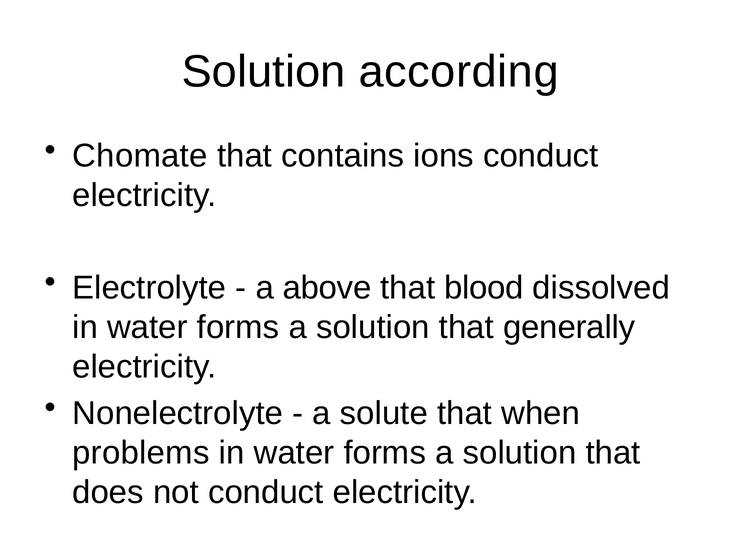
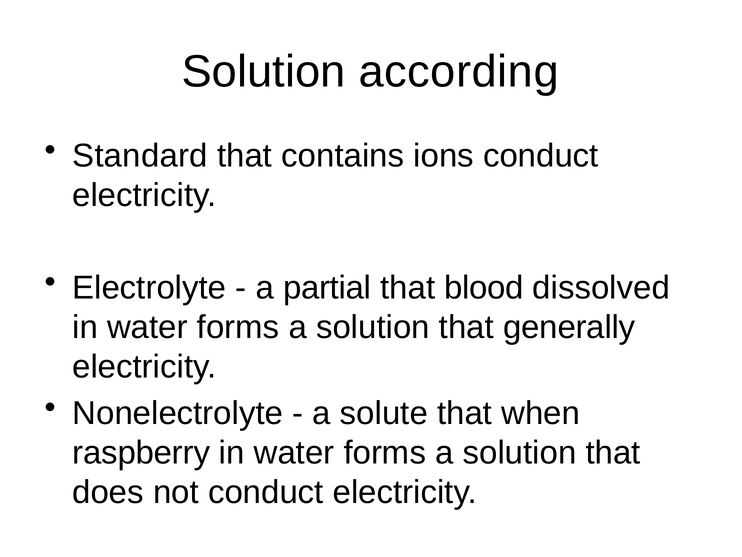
Chomate: Chomate -> Standard
above: above -> partial
problems: problems -> raspberry
